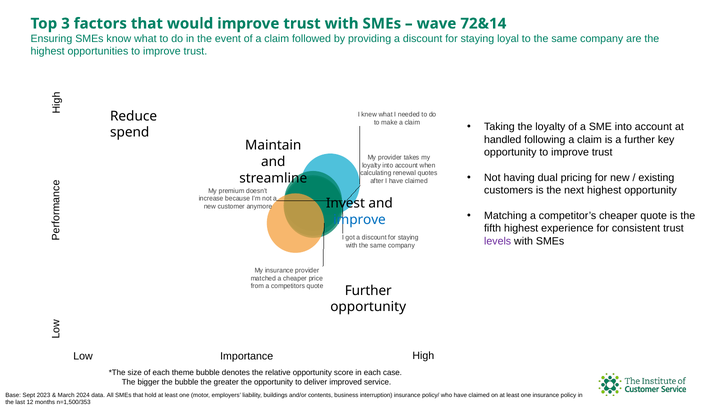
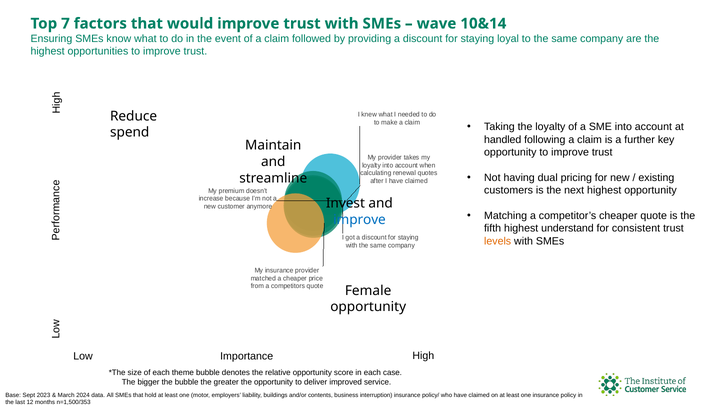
3: 3 -> 7
72&14: 72&14 -> 10&14
experience: experience -> understand
levels colour: purple -> orange
Further at (368, 291): Further -> Female
